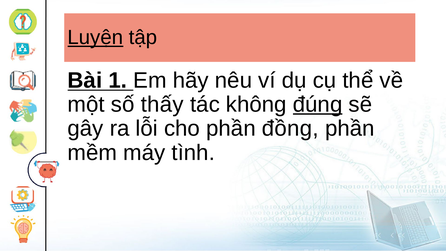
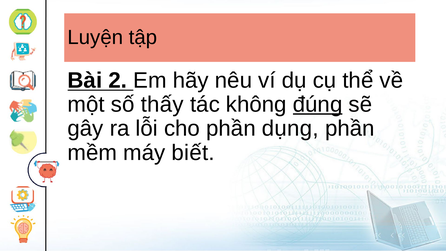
Luyện underline: present -> none
1: 1 -> 2
đồng: đồng -> dụng
tình: tình -> biết
